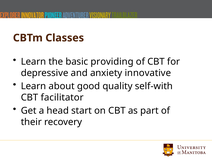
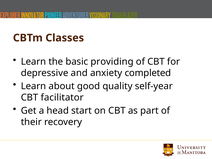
innovative: innovative -> completed
self-with: self-with -> self-year
